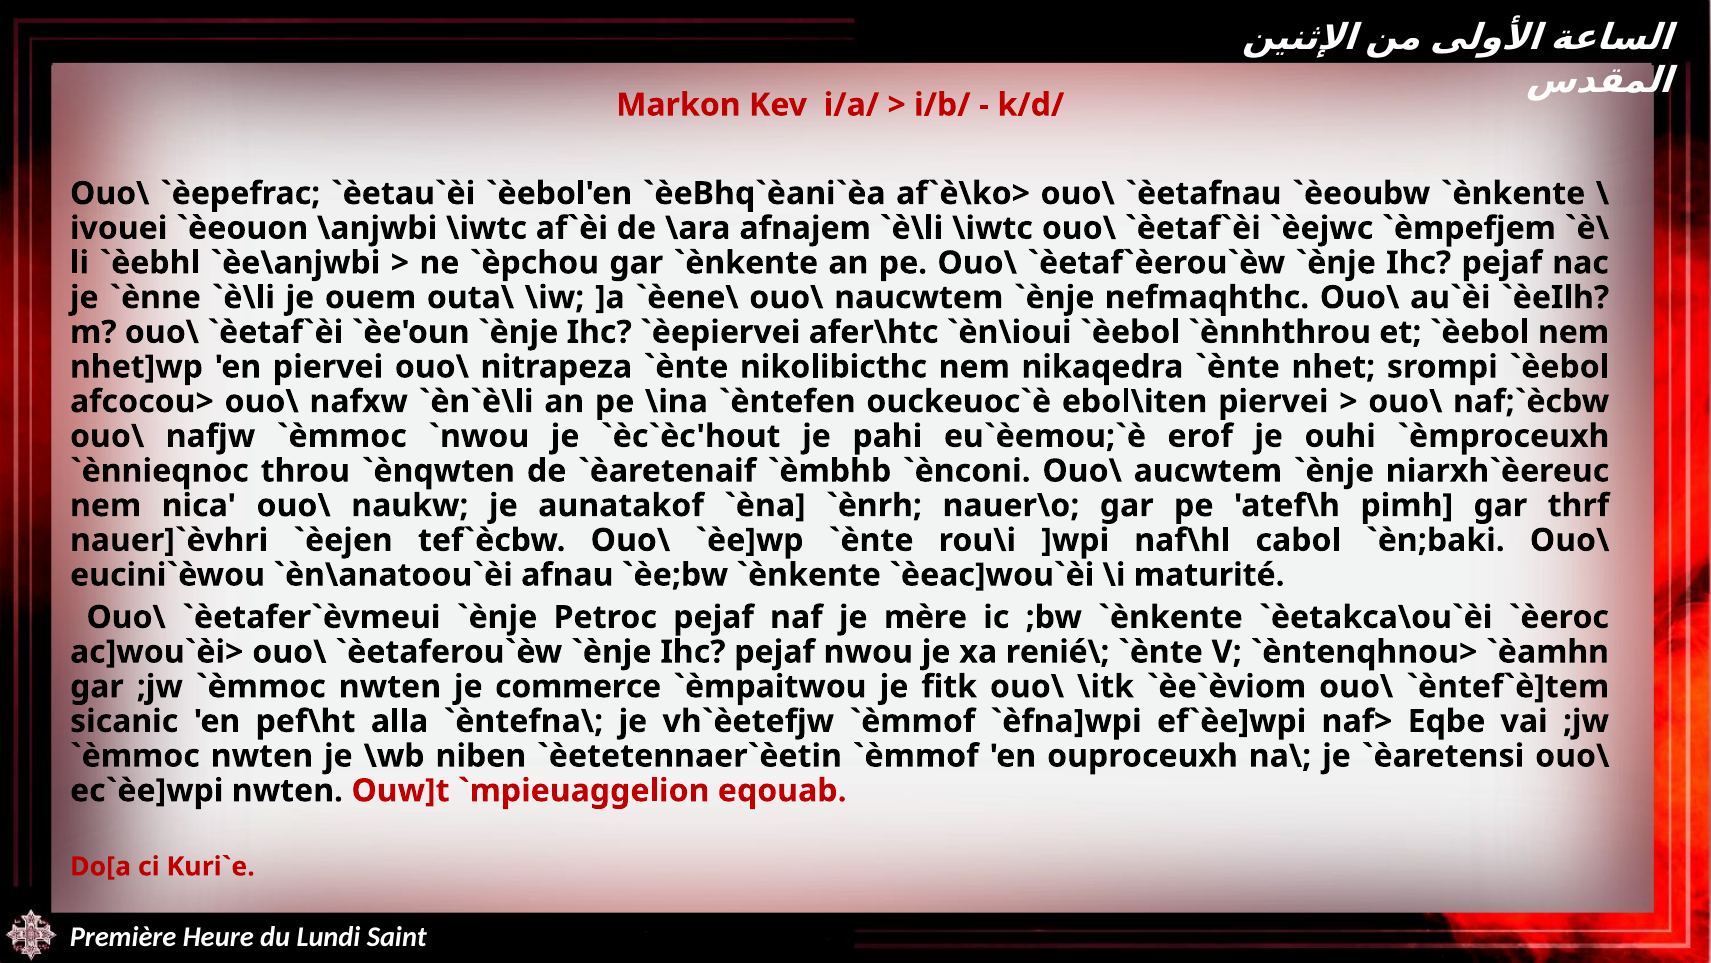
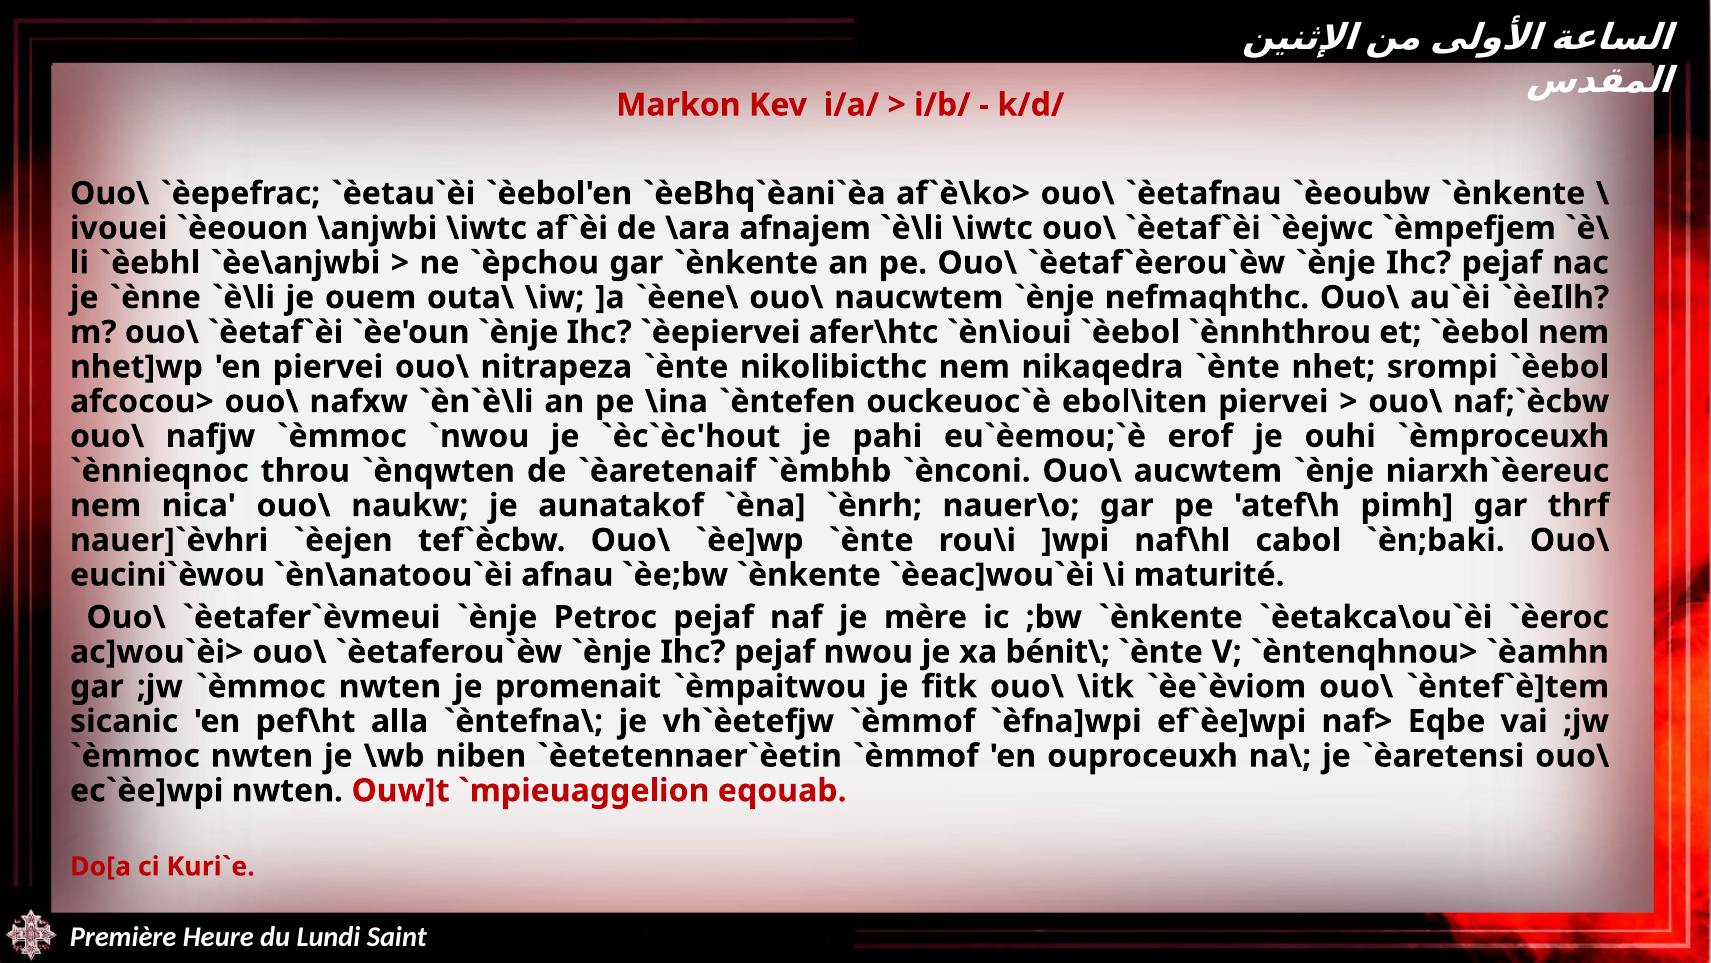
renié\: renié\ -> bénit\
commerce: commerce -> promenait
